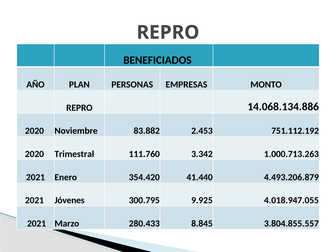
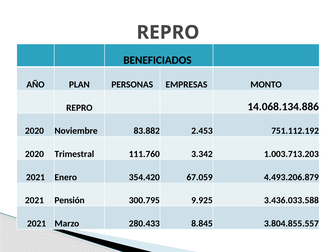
1.000.713.263: 1.000.713.263 -> 1.003.713.203
41.440: 41.440 -> 67.059
Jóvenes: Jóvenes -> Pensión
4.018.947.055: 4.018.947.055 -> 3.436.033.588
